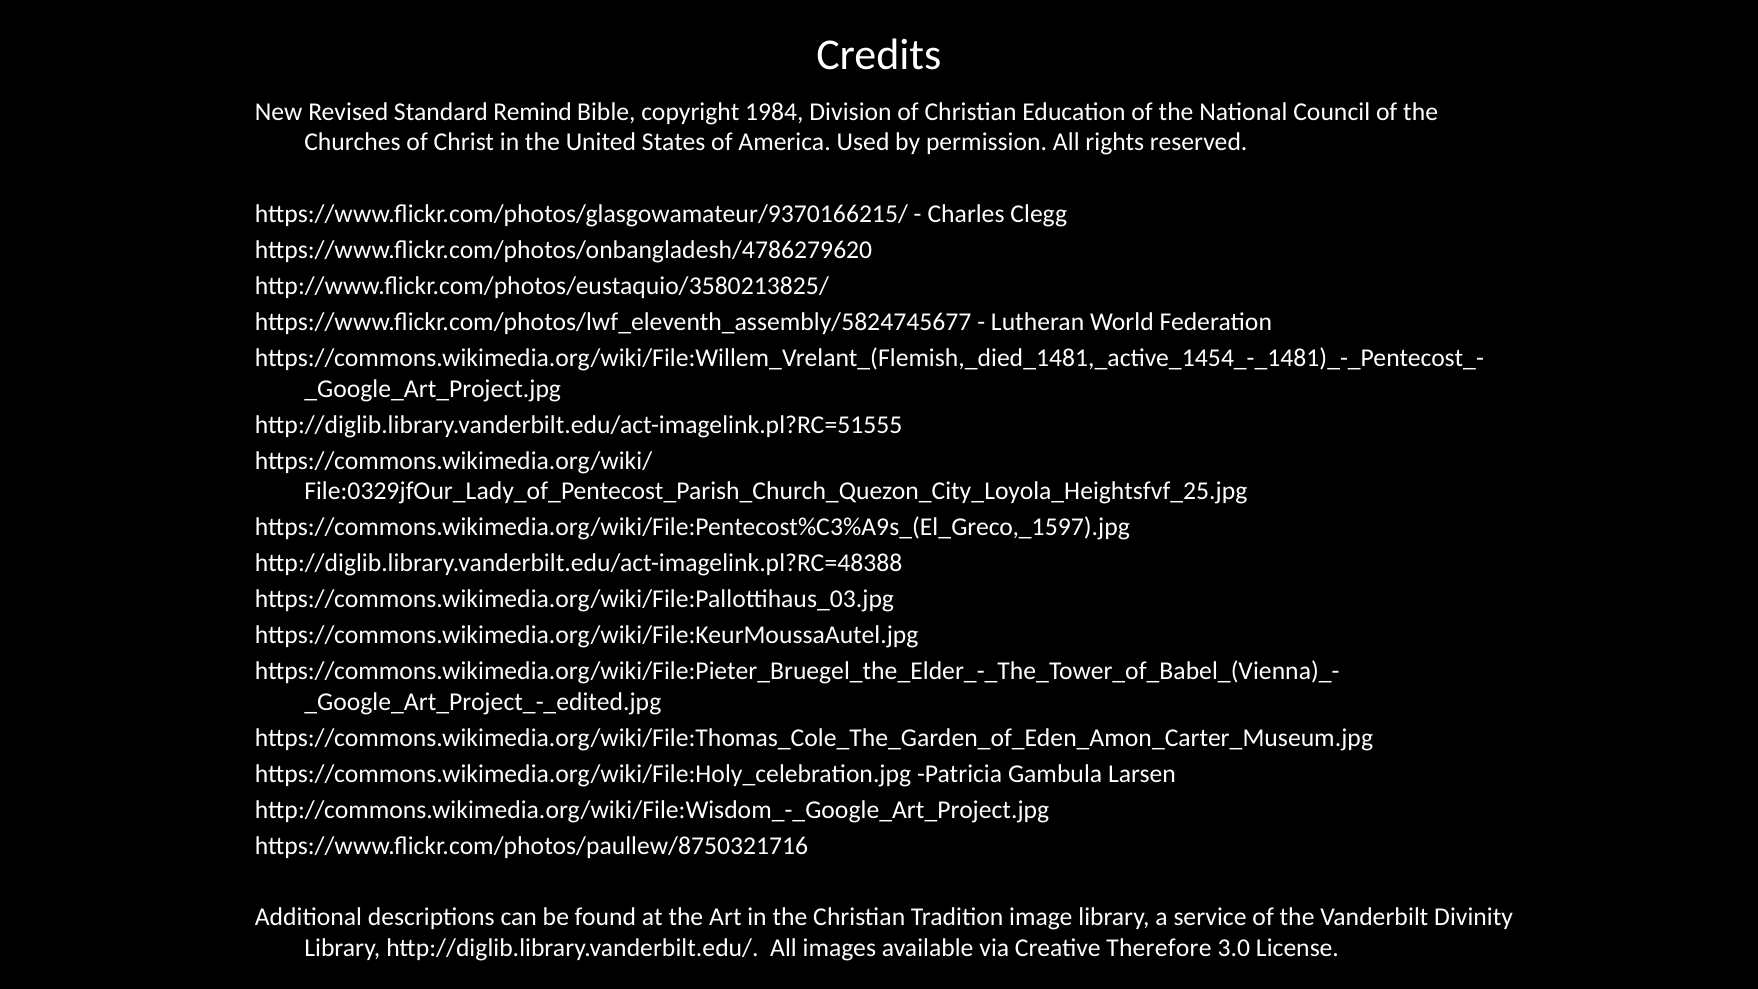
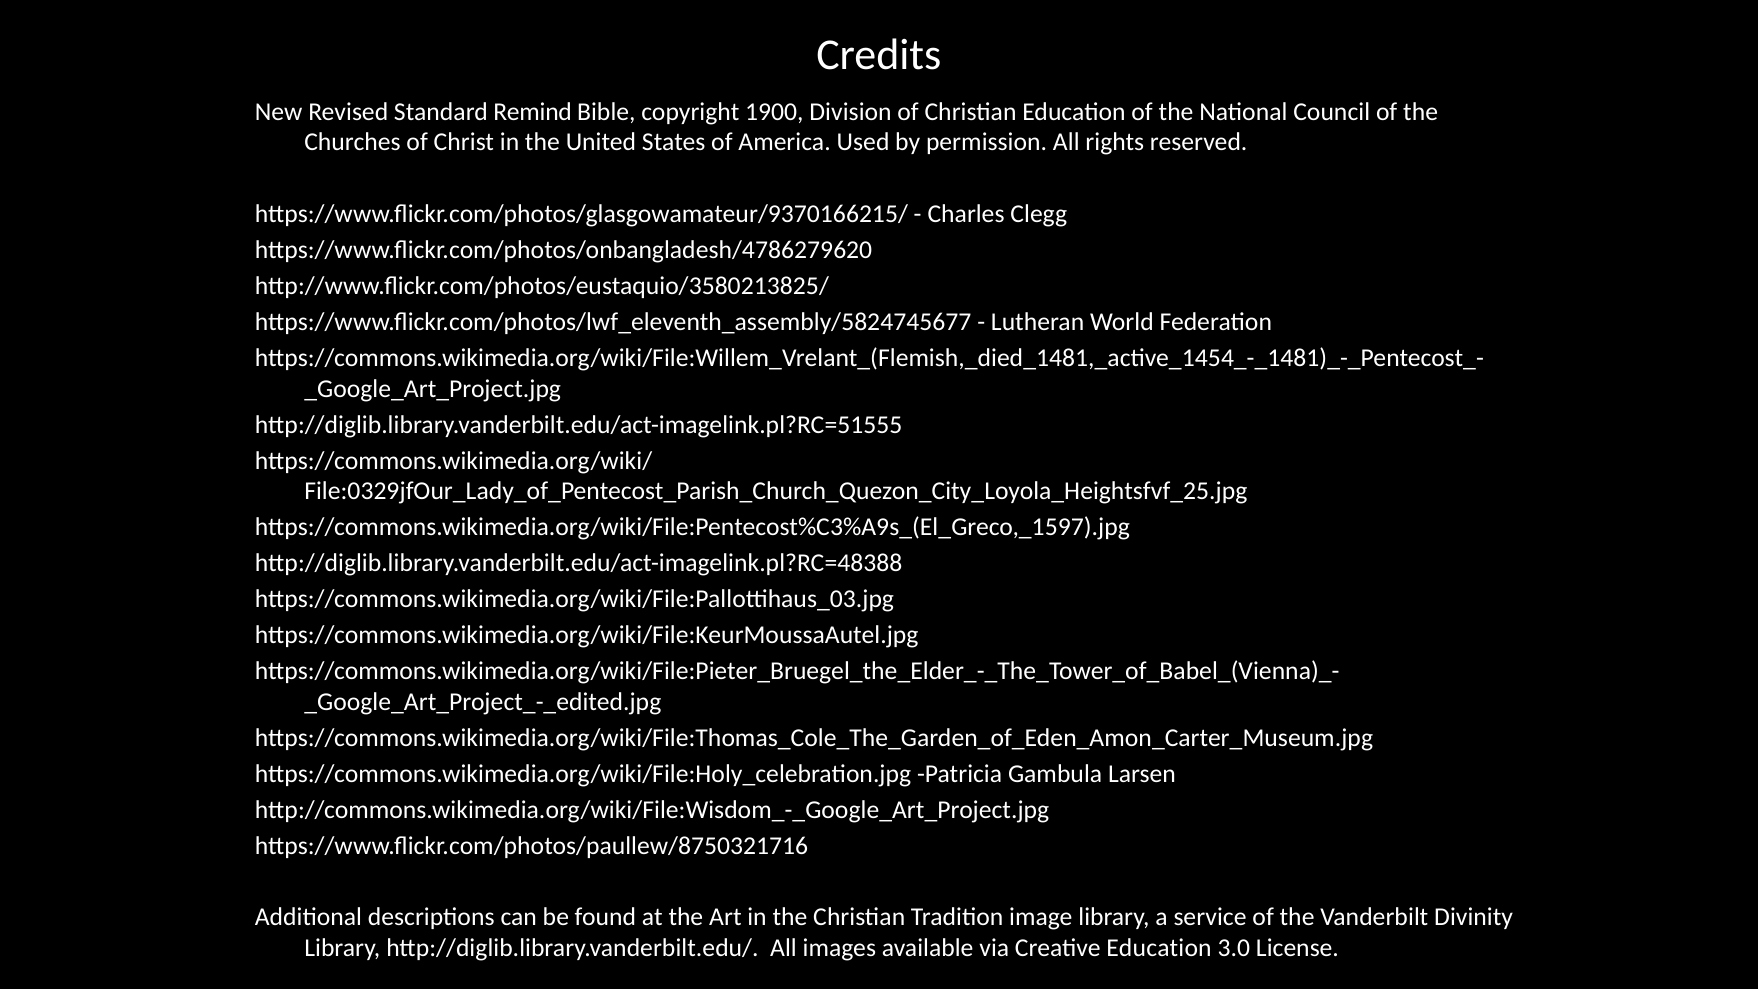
1984: 1984 -> 1900
Creative Therefore: Therefore -> Education
